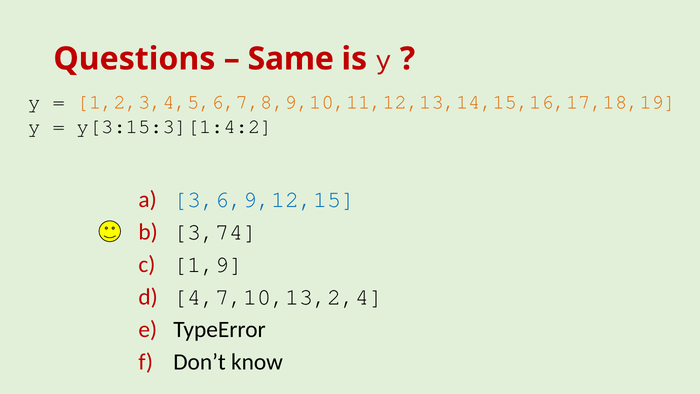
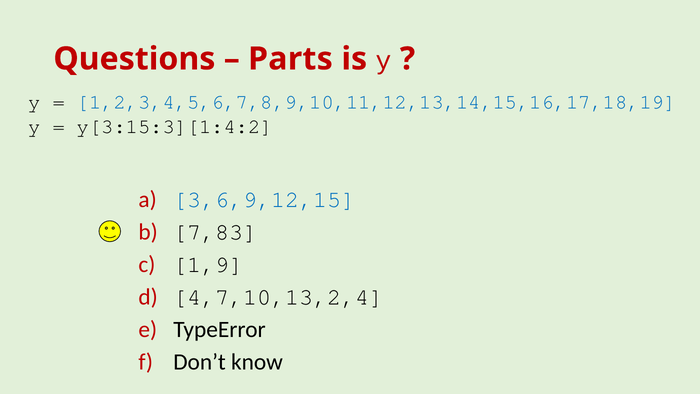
Same: Same -> Parts
1,2,3,4,5,6,7,8,9,10,11,12,13,14,15,16,17,18,19 colour: orange -> blue
3,74: 3,74 -> 7,83
